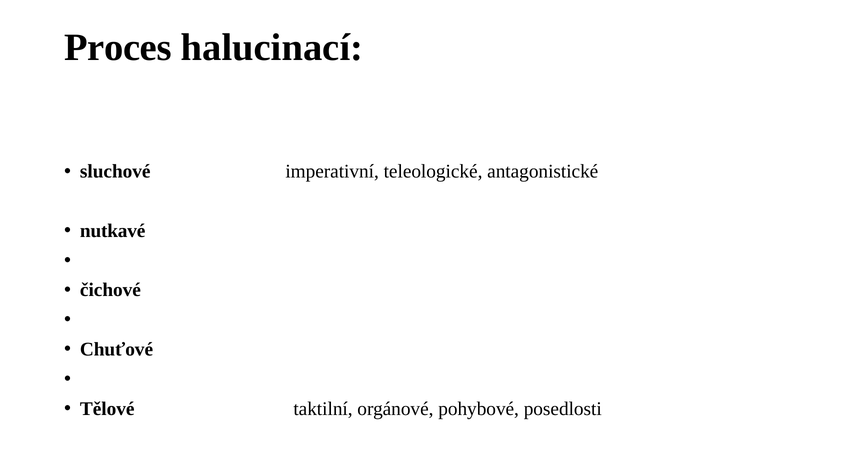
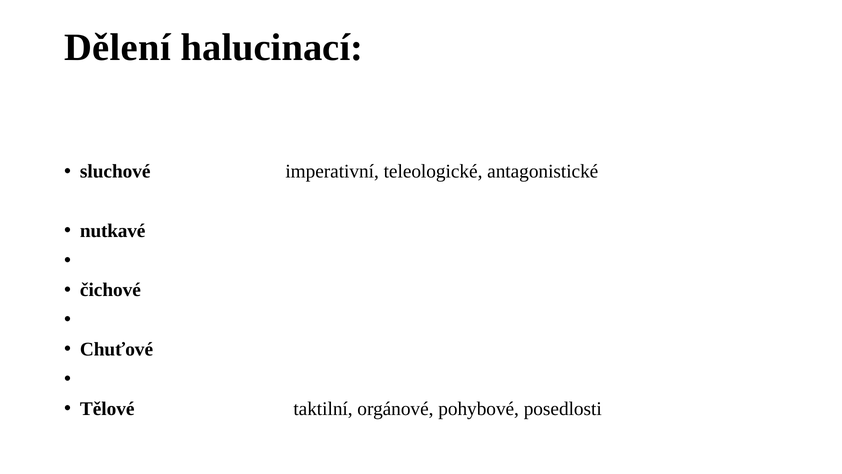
Proces: Proces -> Dělení
